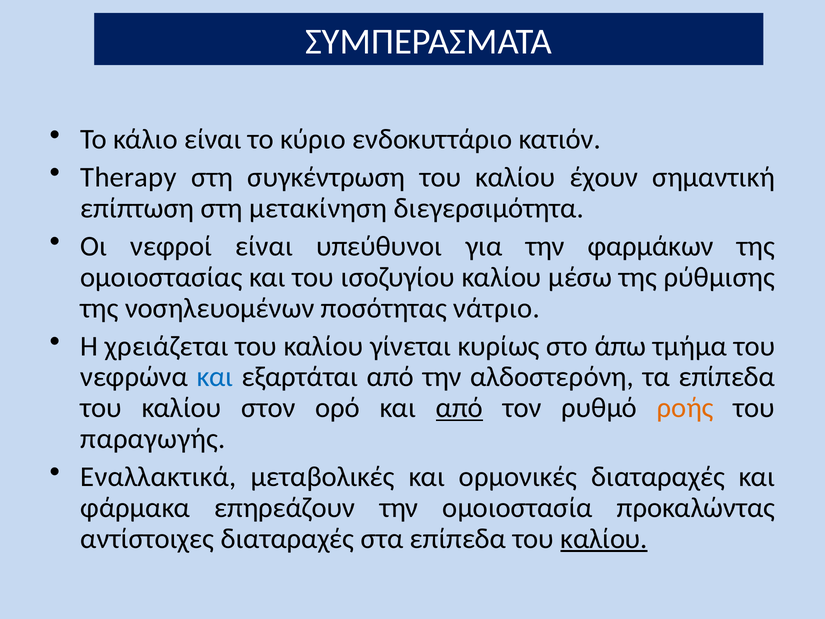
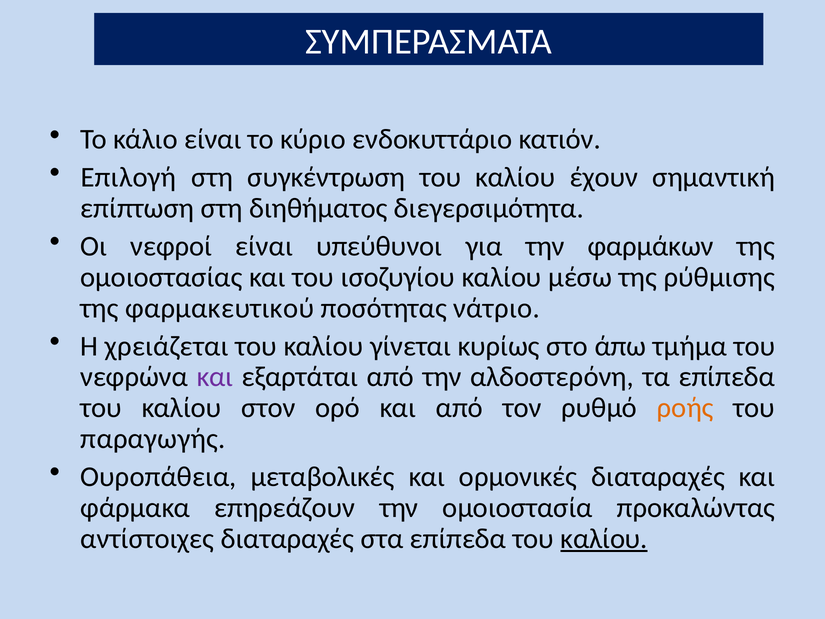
Therapy: Therapy -> Επιλογή
μετακίνηση: μετακίνηση -> διηθήματος
νοσηλευομένων: νοσηλευομένων -> φαρμακευτικού
και at (215, 377) colour: blue -> purple
από at (459, 408) underline: present -> none
Εναλλακτικά: Εναλλακτικά -> Ουροπάθεια
